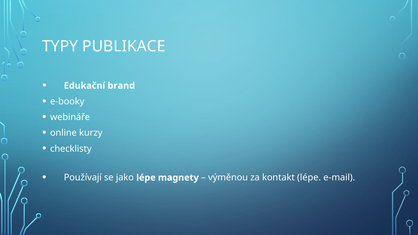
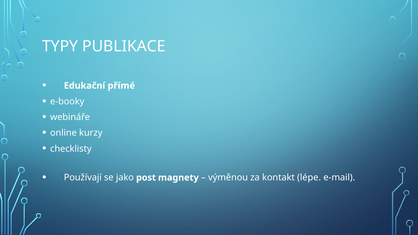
brand: brand -> přímé
jako lépe: lépe -> post
